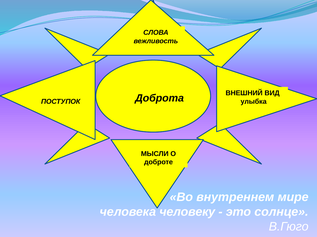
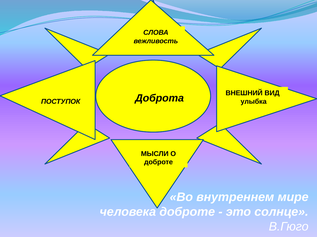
человека человеку: человеку -> доброте
